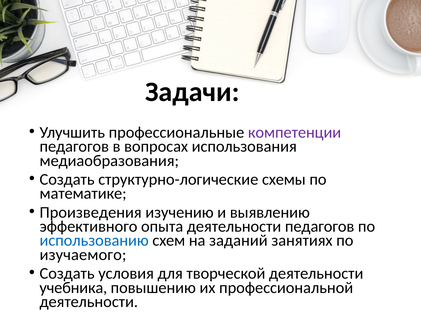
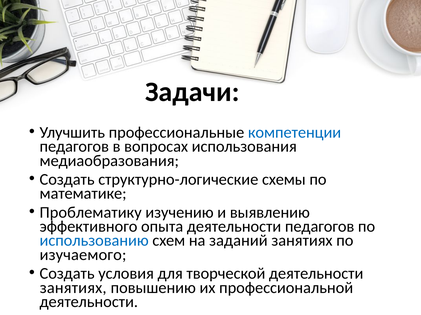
компетенции colour: purple -> blue
Произведения: Произведения -> Проблематику
учебника at (73, 288): учебника -> занятиях
